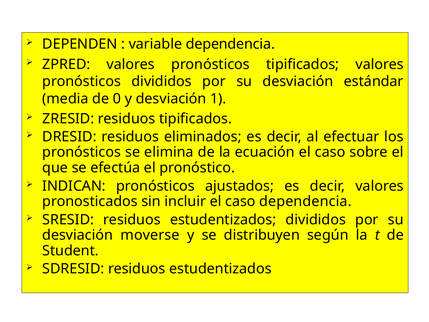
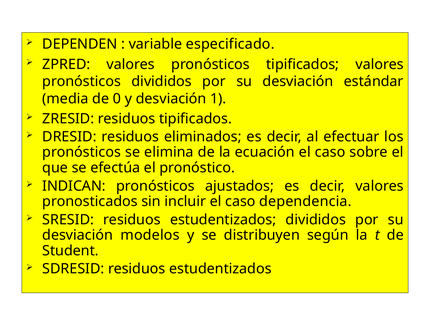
variable dependencia: dependencia -> especificado
moverse: moverse -> modelos
